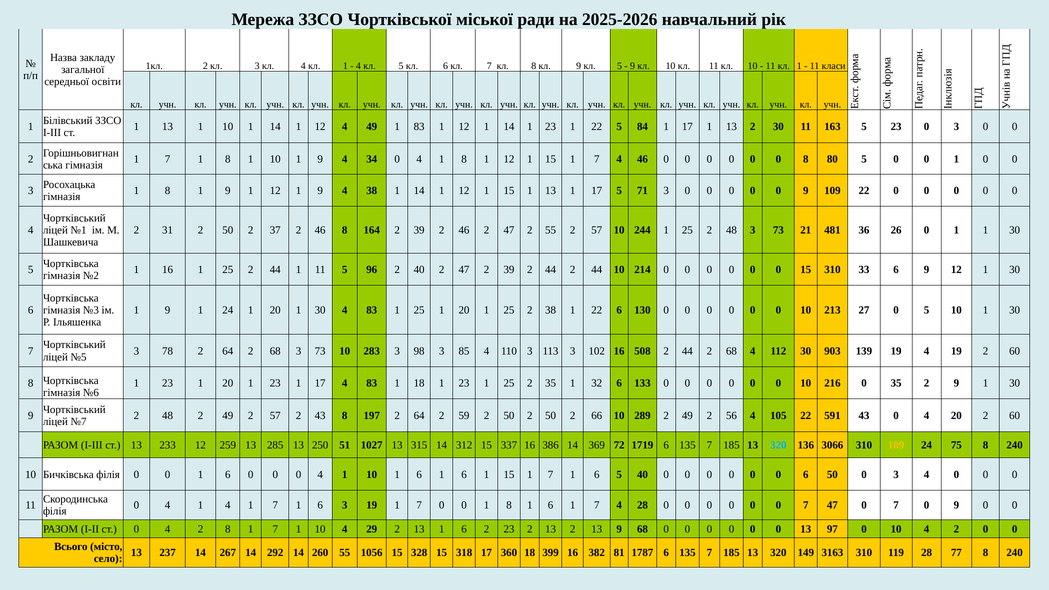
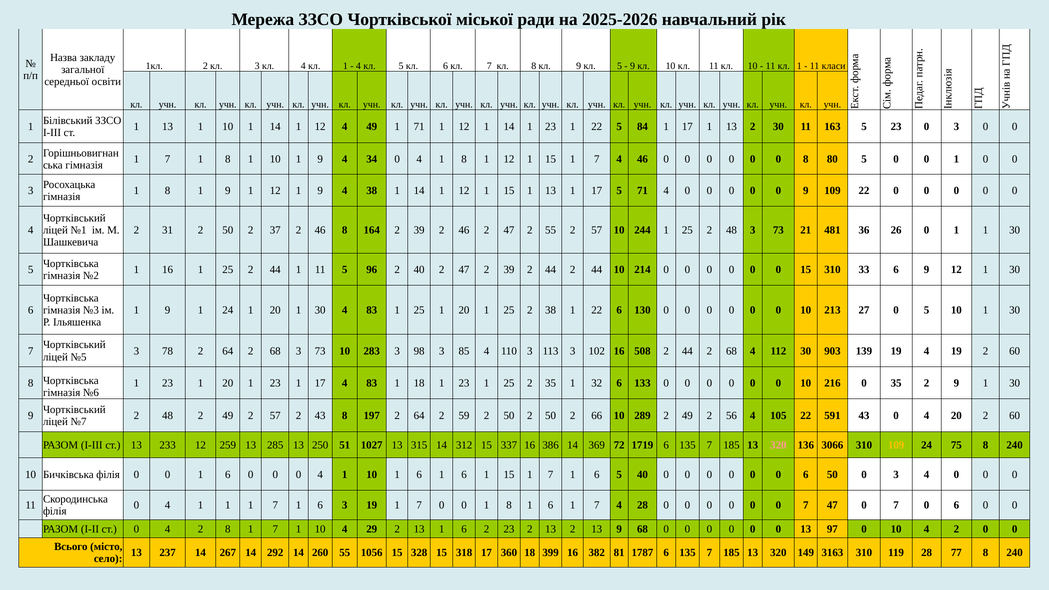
1 83: 83 -> 71
71 3: 3 -> 4
320 at (778, 445) colour: light blue -> pink
4 1 4: 4 -> 1
7 0 9: 9 -> 6
